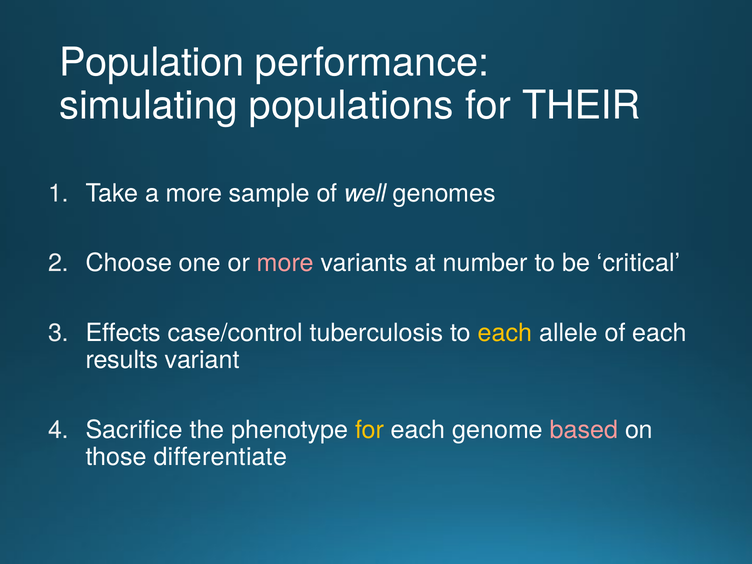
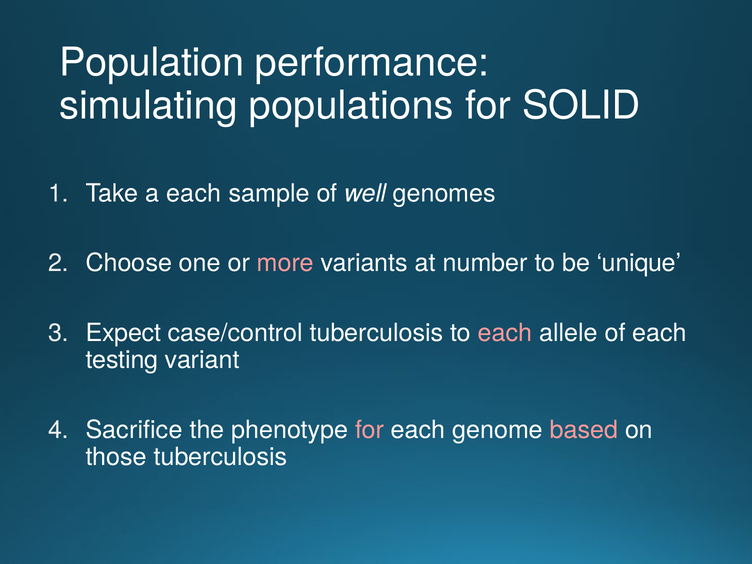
THEIR: THEIR -> SOLID
a more: more -> each
critical: critical -> unique
Effects: Effects -> Expect
each at (505, 333) colour: yellow -> pink
results: results -> testing
for at (370, 430) colour: yellow -> pink
those differentiate: differentiate -> tuberculosis
